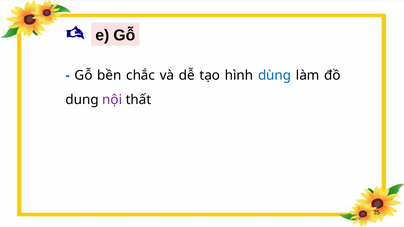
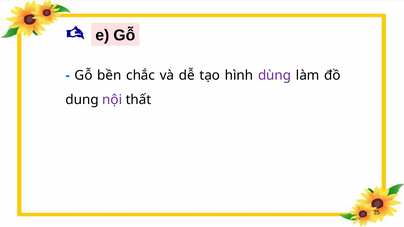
dùng colour: blue -> purple
